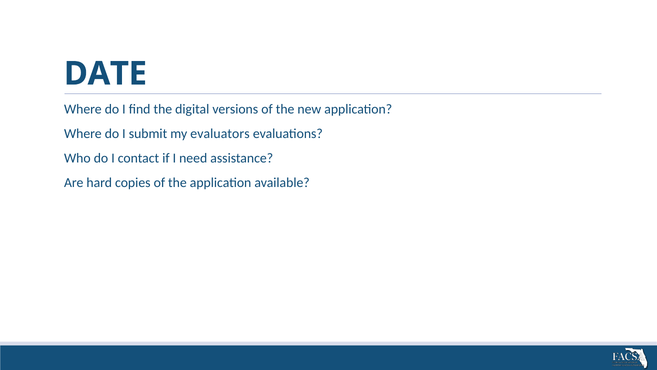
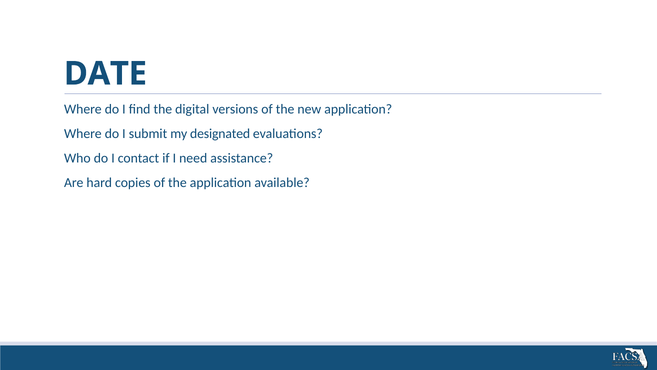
evaluators: evaluators -> designated
